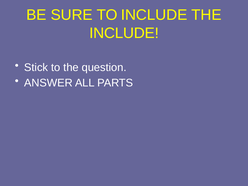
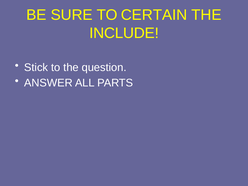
TO INCLUDE: INCLUDE -> CERTAIN
